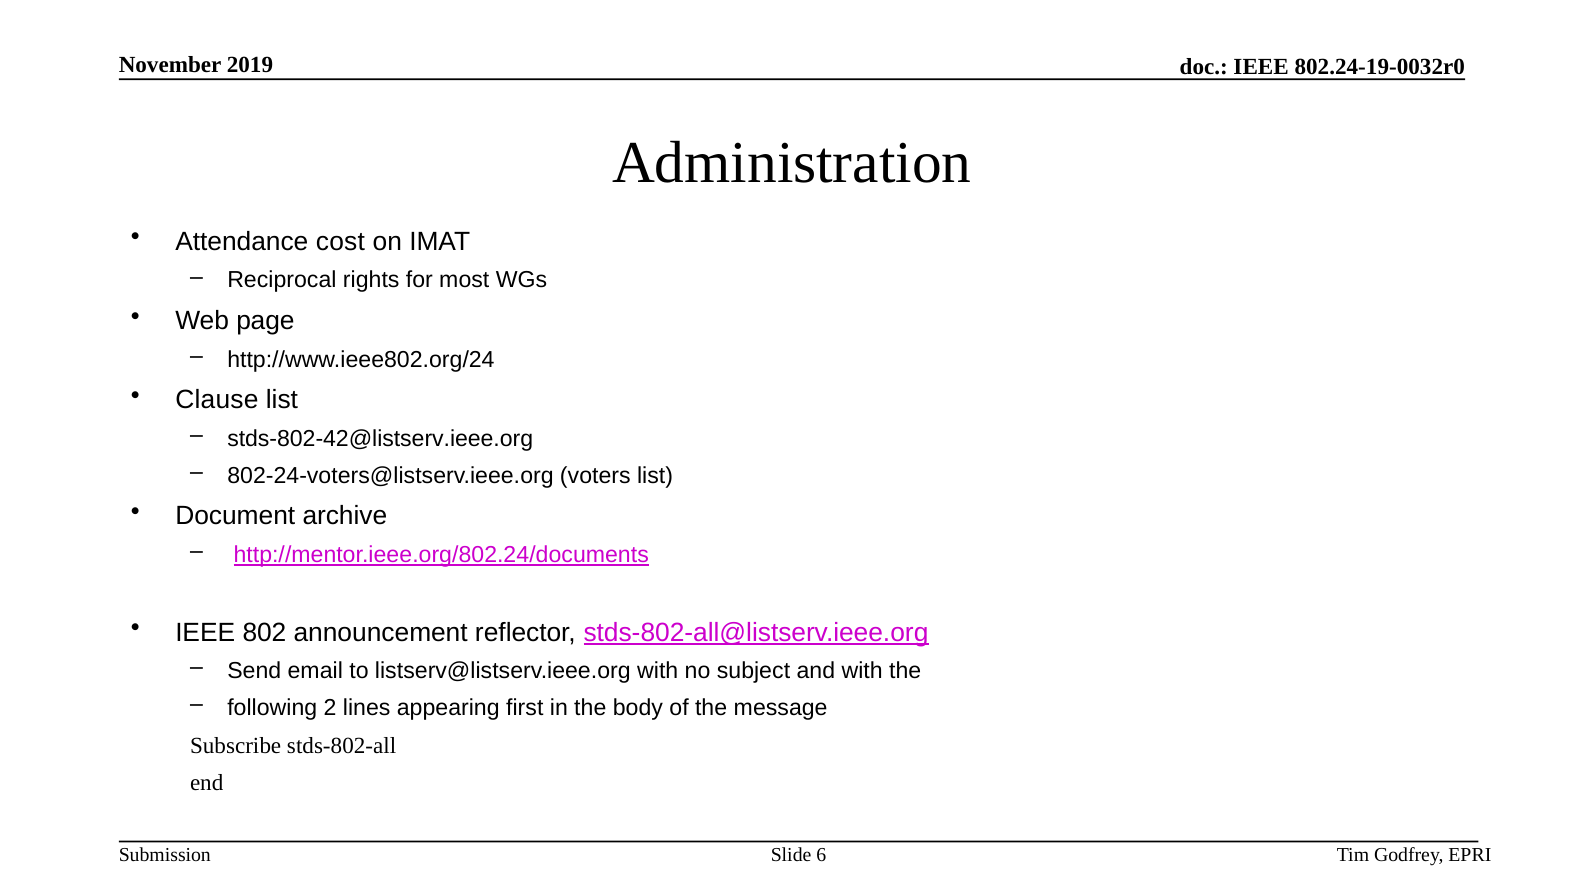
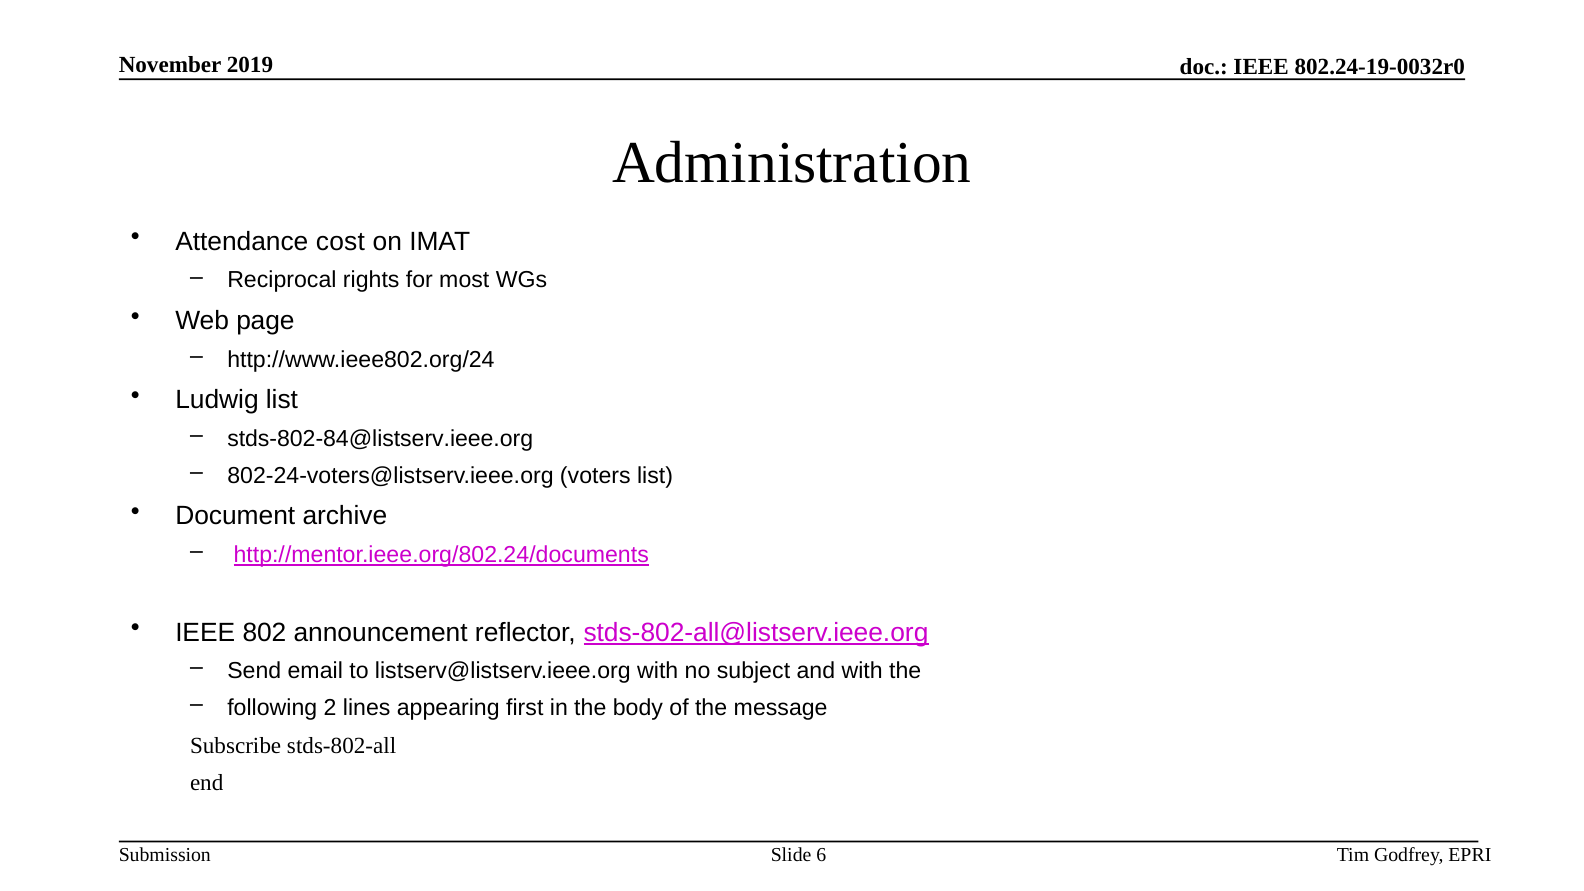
Clause: Clause -> Ludwig
stds-802-42@listserv.ieee.org: stds-802-42@listserv.ieee.org -> stds-802-84@listserv.ieee.org
